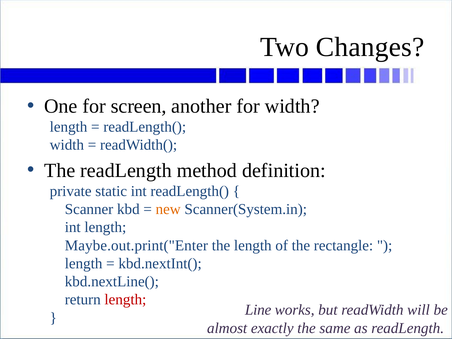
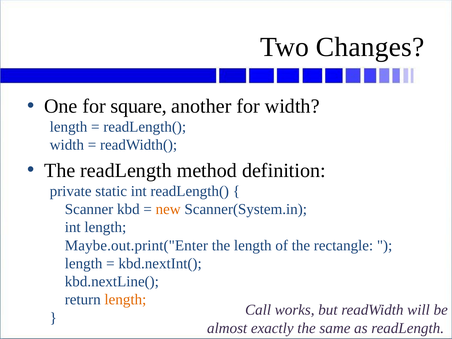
screen: screen -> square
length at (125, 300) colour: red -> orange
Line: Line -> Call
